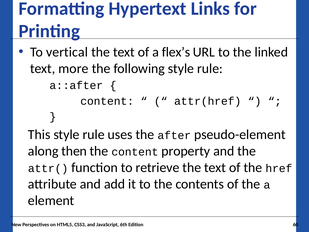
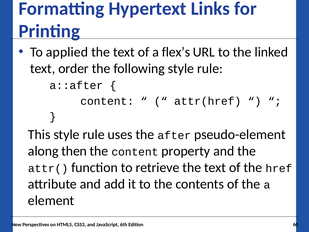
vertical: vertical -> applied
more: more -> order
